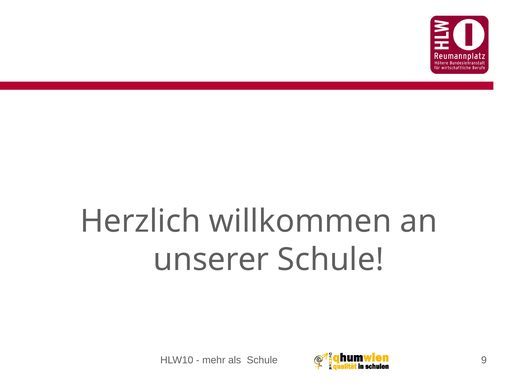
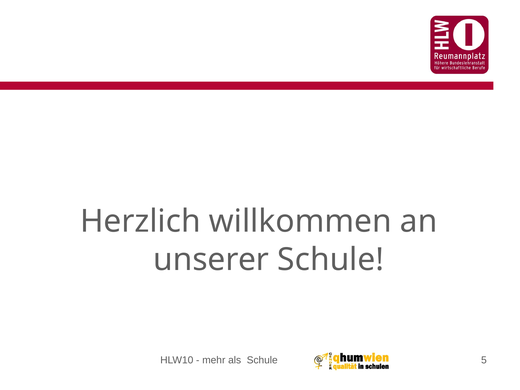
9: 9 -> 5
